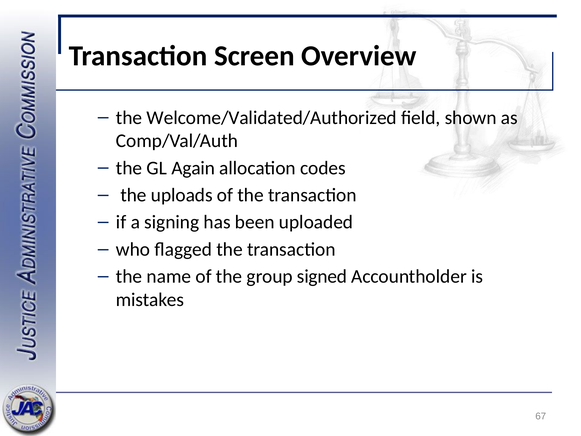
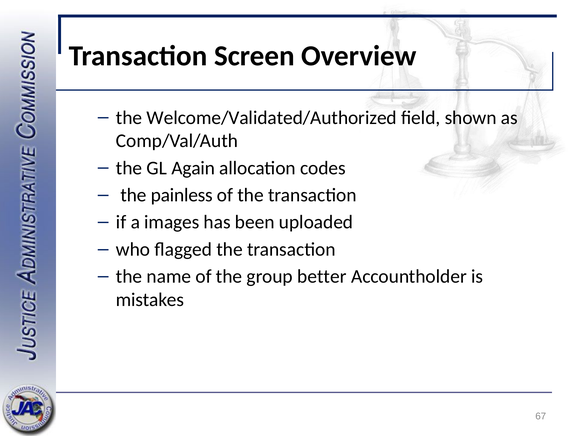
uploads: uploads -> painless
signing: signing -> images
signed: signed -> better
